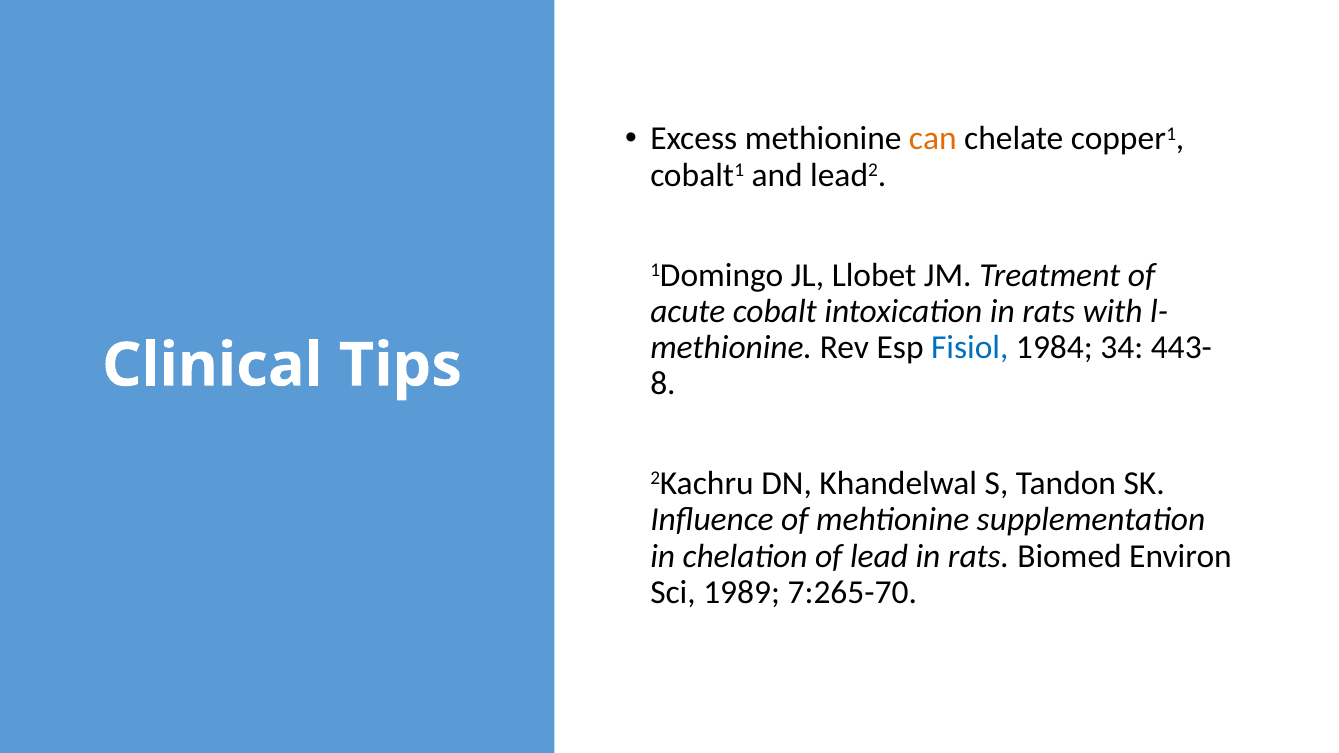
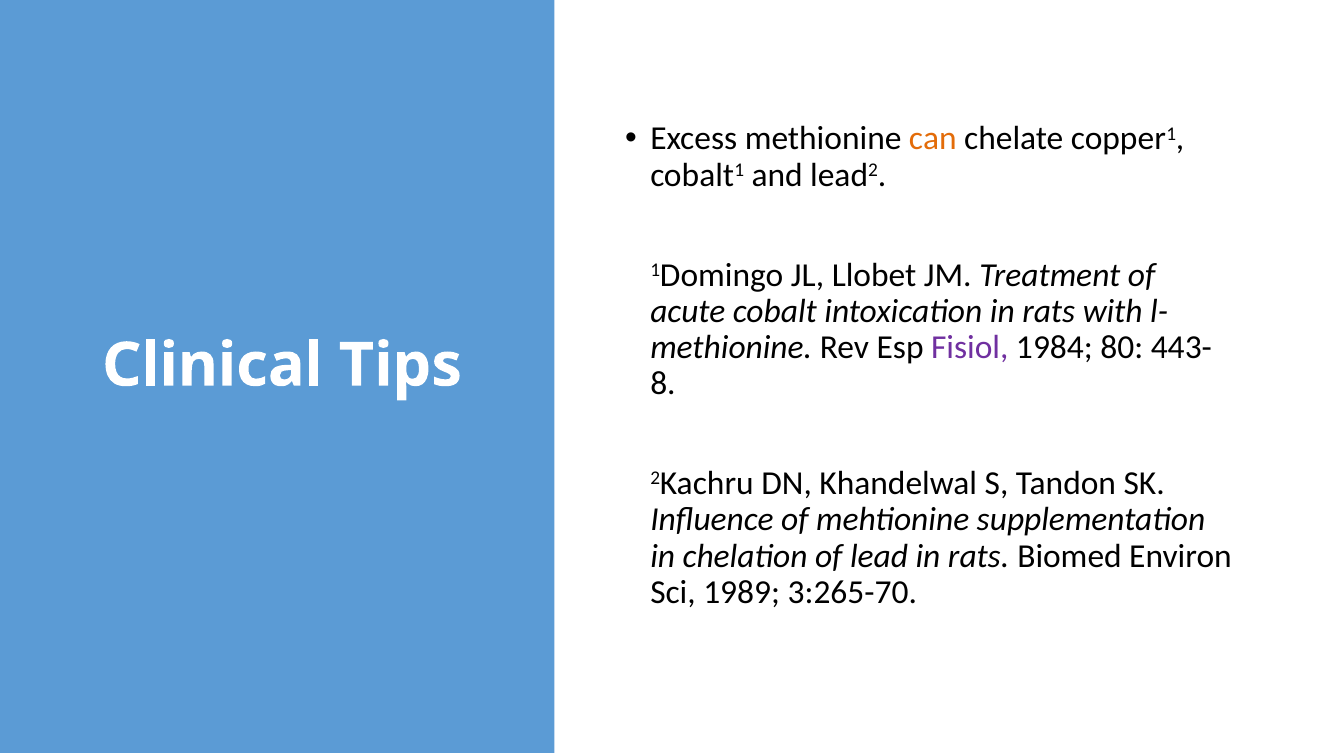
Fisiol colour: blue -> purple
34: 34 -> 80
7:265-70: 7:265-70 -> 3:265-70
